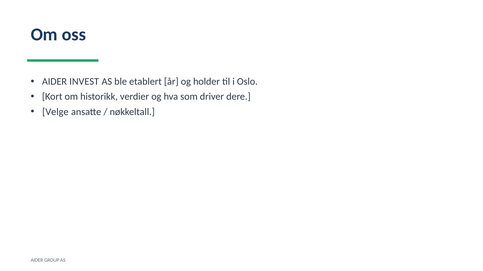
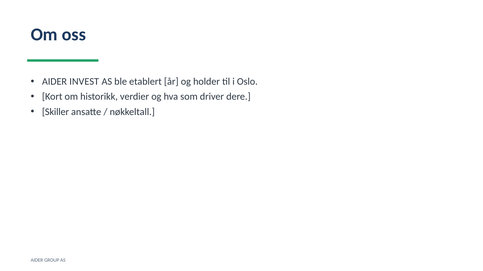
Velge: Velge -> Skiller
